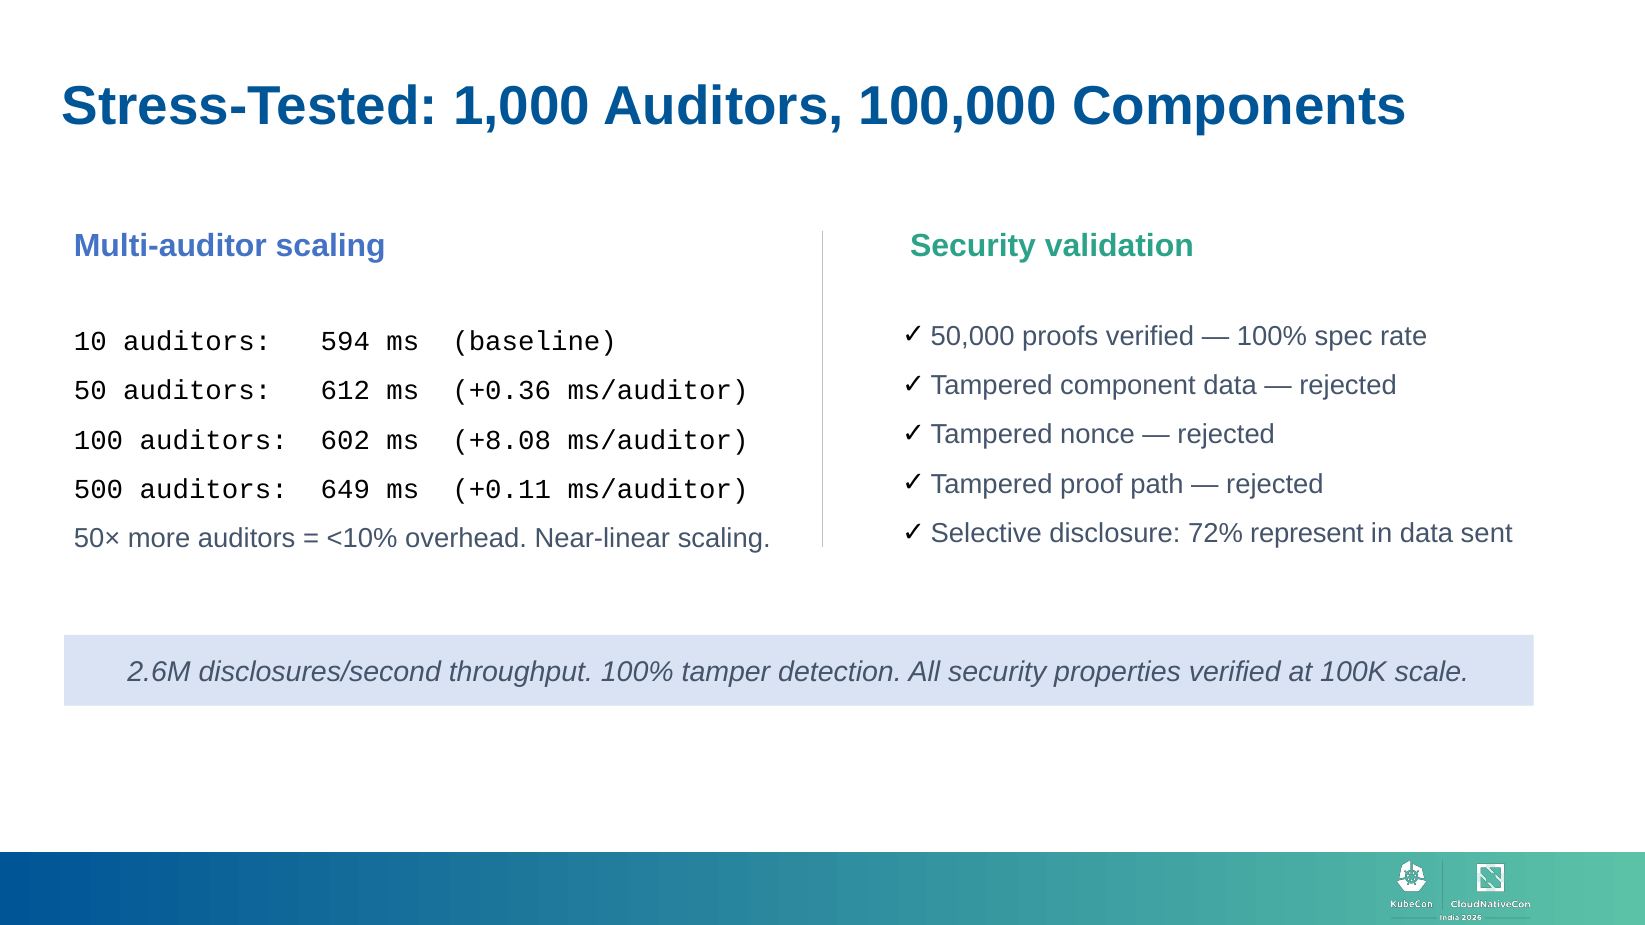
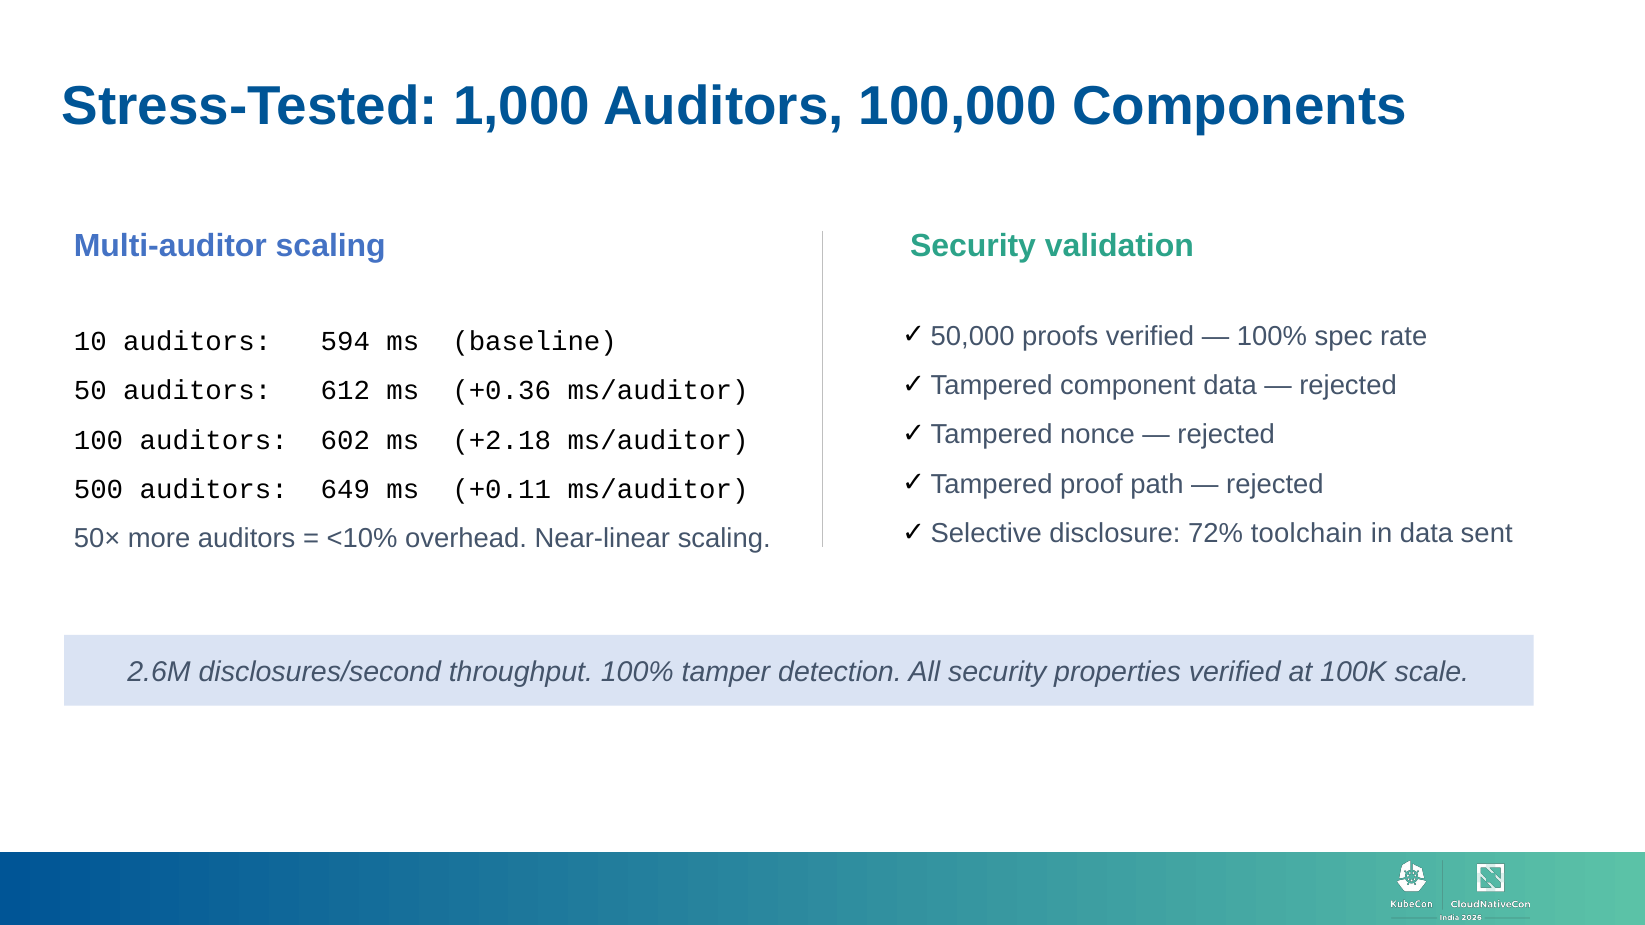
+8.08: +8.08 -> +2.18
represent: represent -> toolchain
